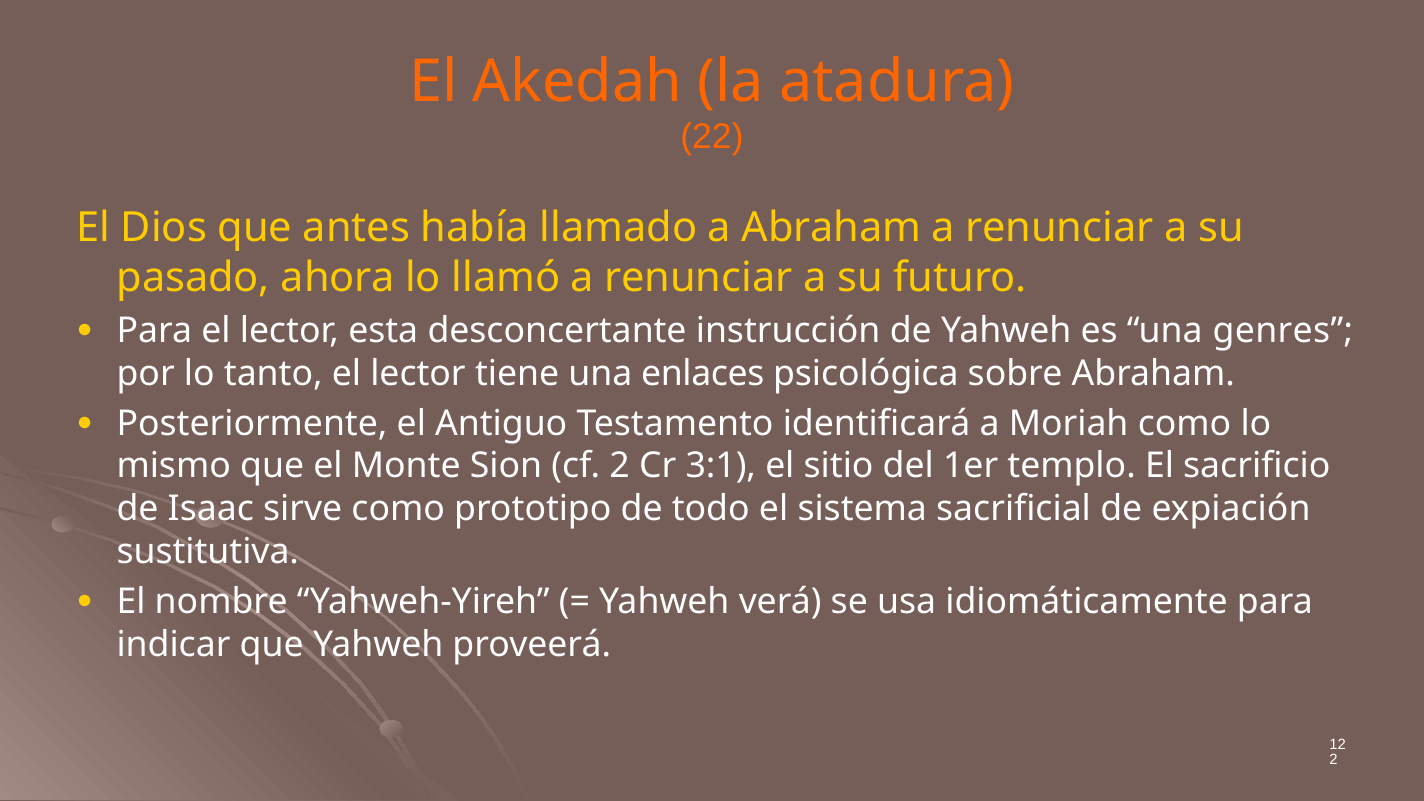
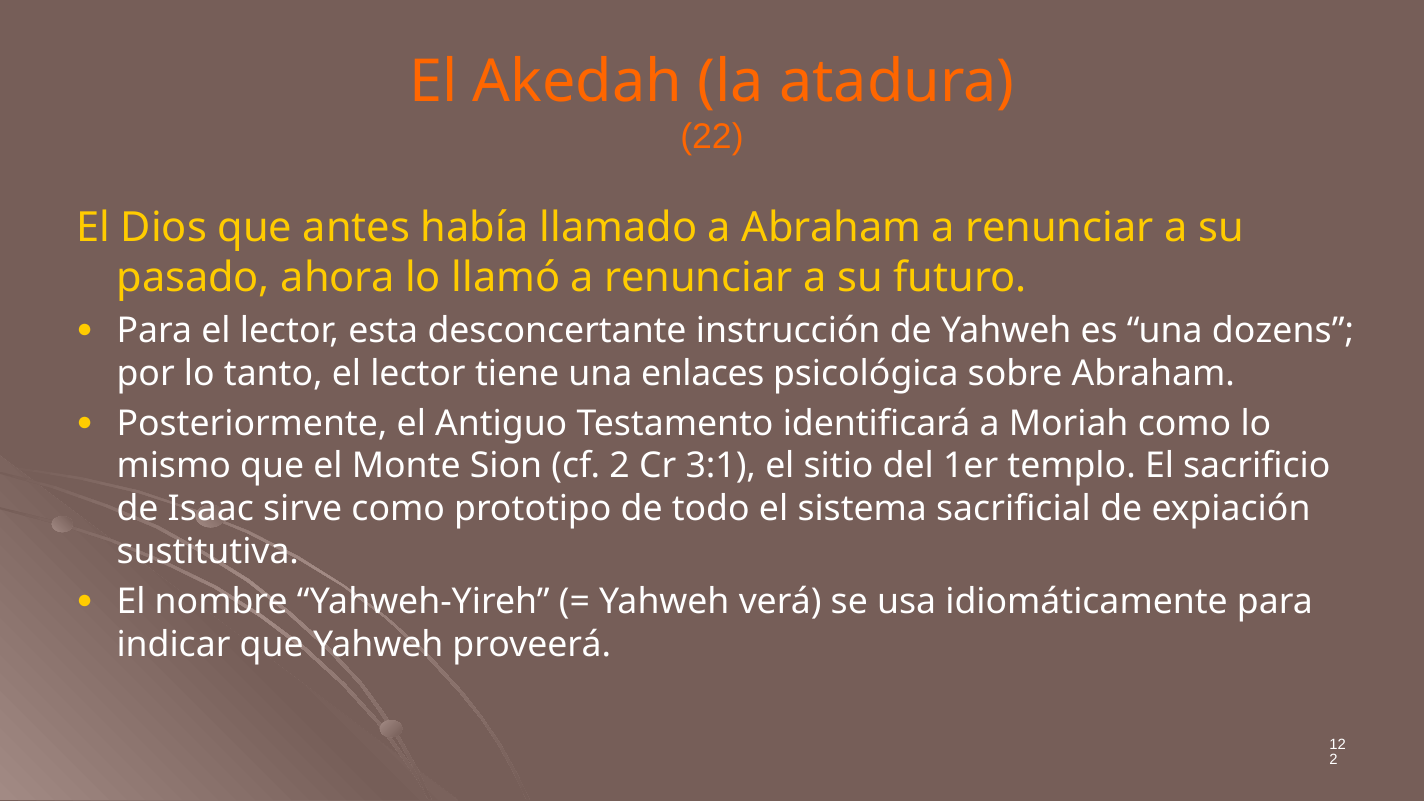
genres: genres -> dozens
